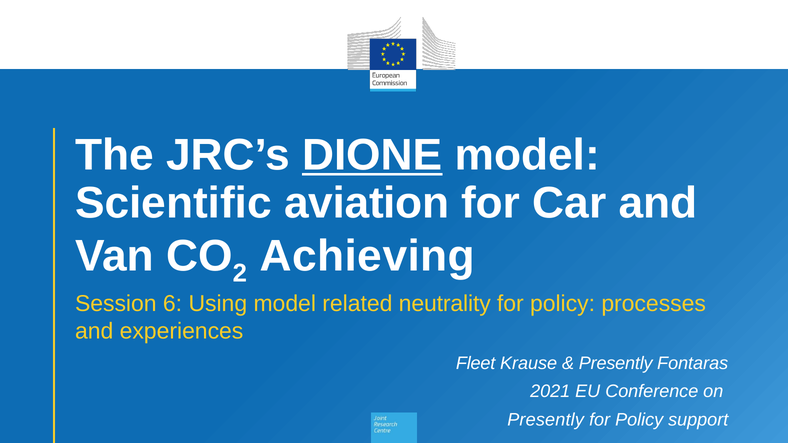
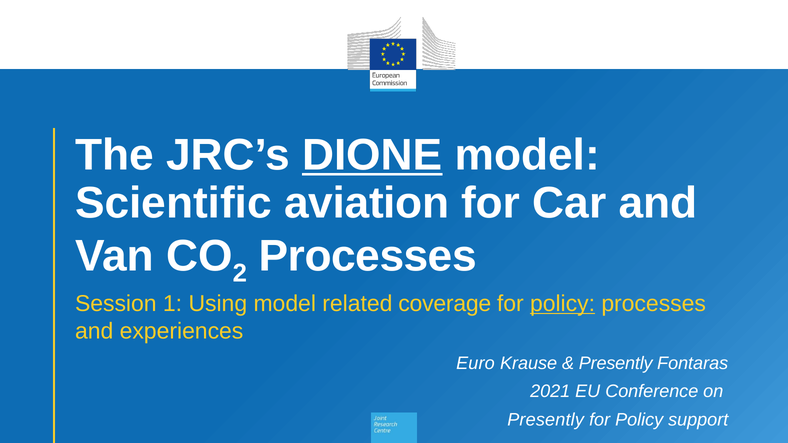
Achieving at (367, 256): Achieving -> Processes
Session 6: 6 -> 1
neutrality: neutrality -> coverage
policy at (563, 304) underline: none -> present
Fleet: Fleet -> Euro
